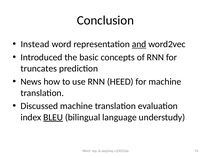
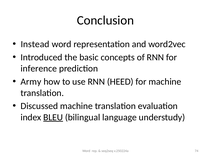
and underline: present -> none
truncates: truncates -> inference
News: News -> Army
